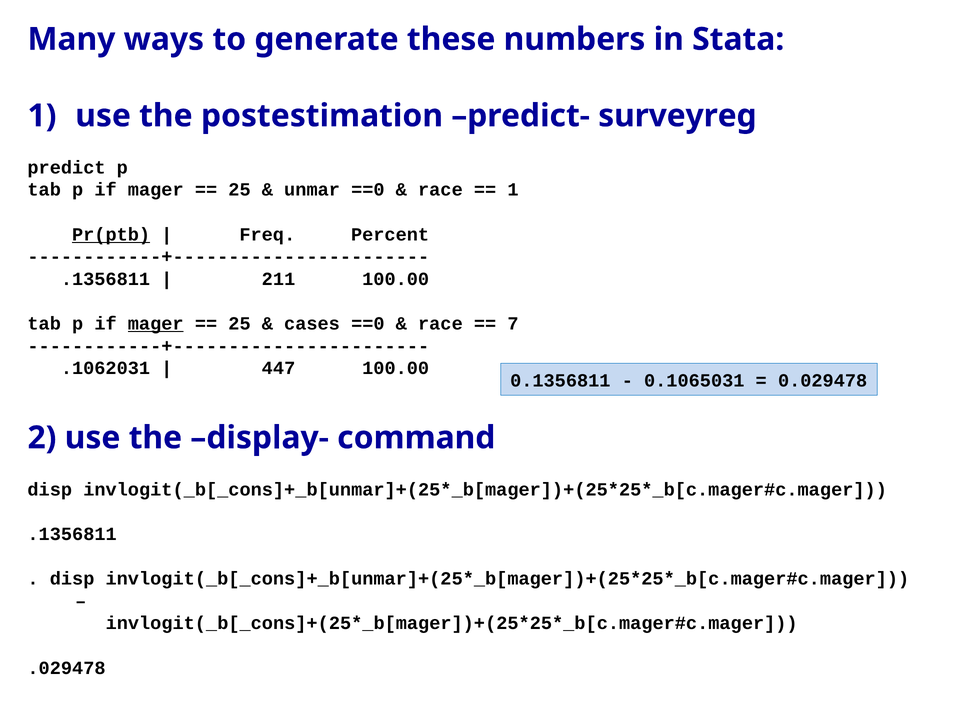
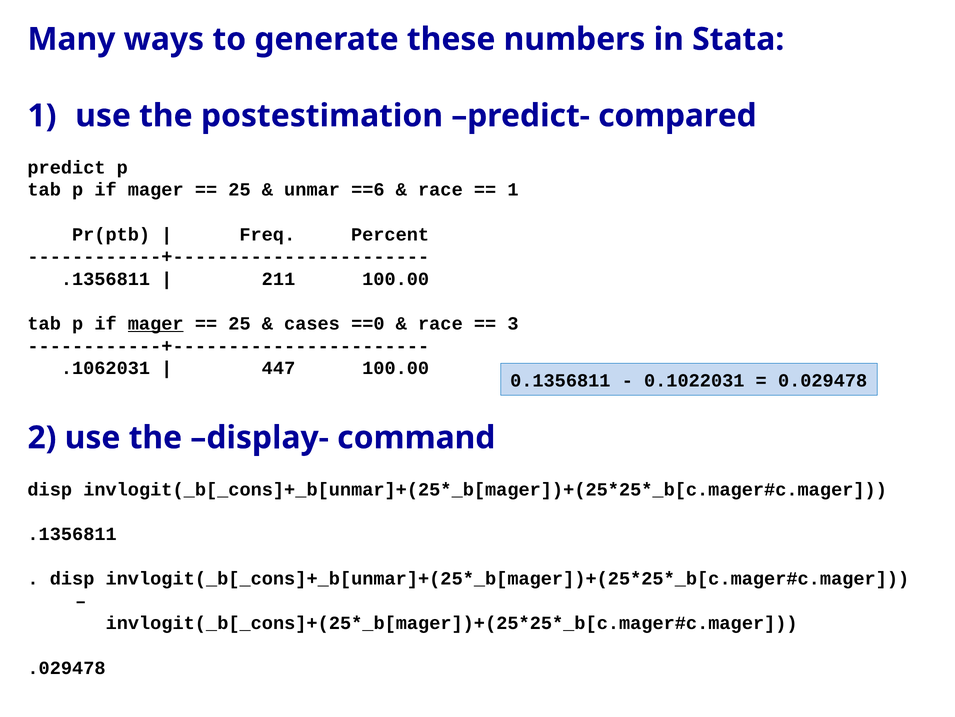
surveyreg: surveyreg -> compared
unmar ==0: ==0 -> ==6
Pr(ptb underline: present -> none
7: 7 -> 3
0.1065031: 0.1065031 -> 0.1022031
